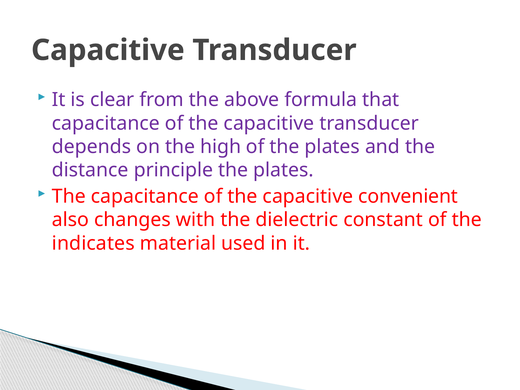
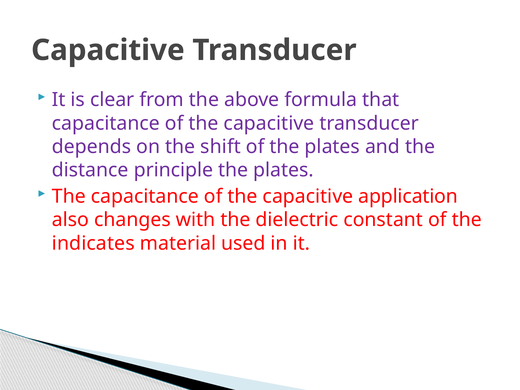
high: high -> shift
convenient: convenient -> application
